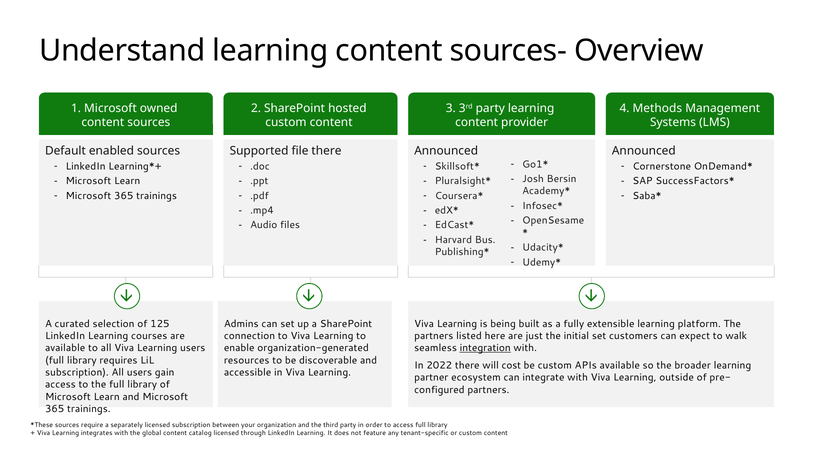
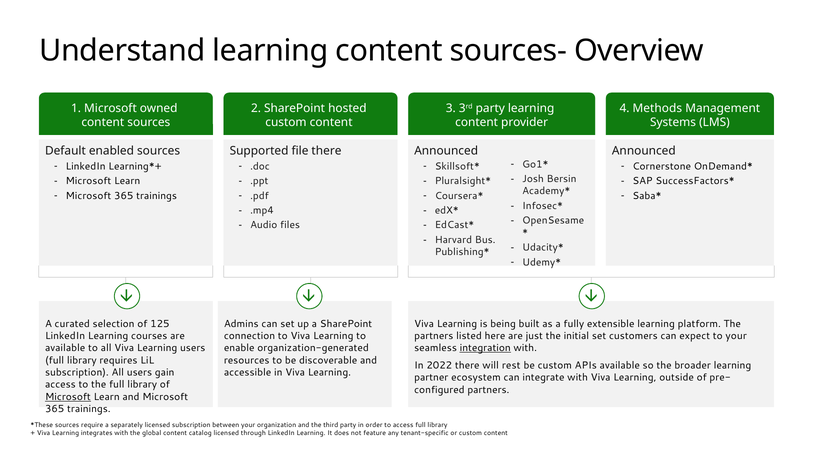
to walk: walk -> your
cost: cost -> rest
Microsoft at (68, 397) underline: none -> present
